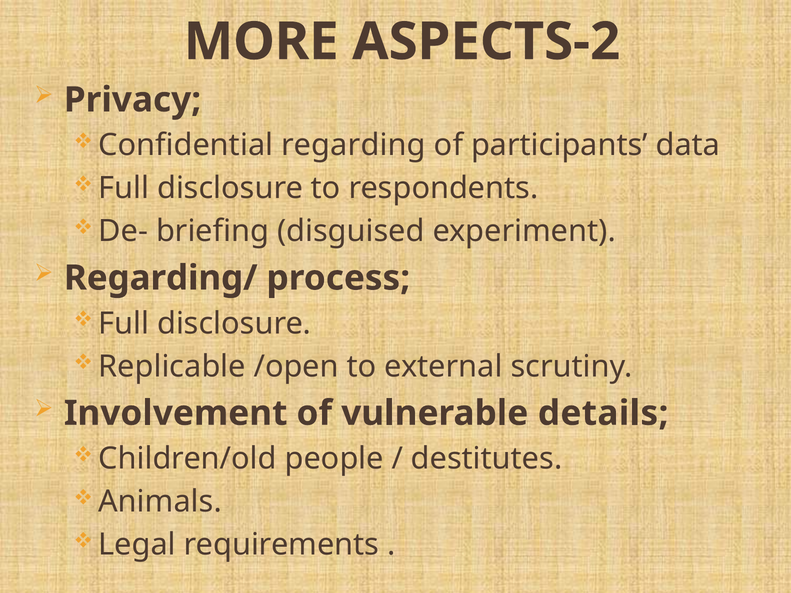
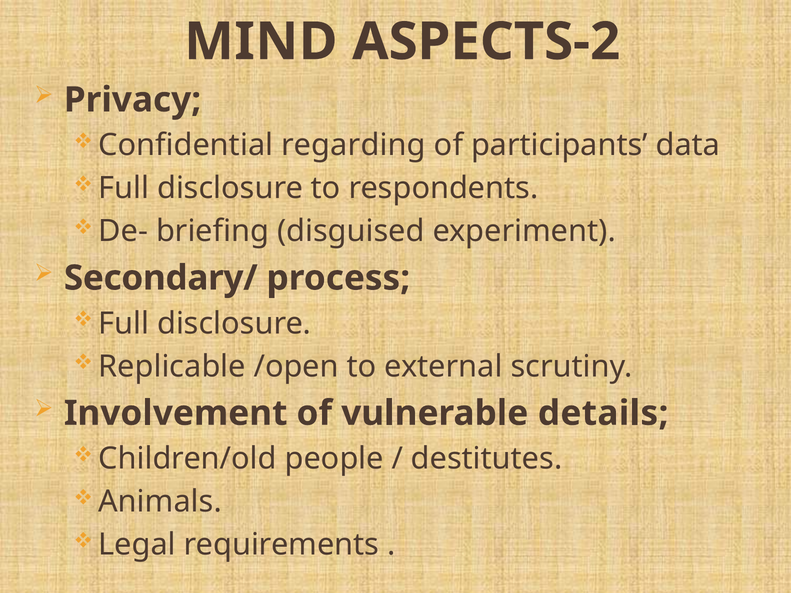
MORE: MORE -> MIND
Regarding/: Regarding/ -> Secondary/
